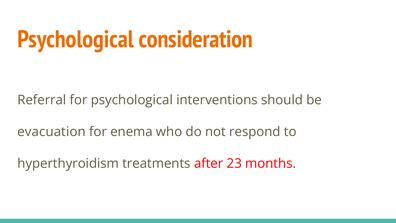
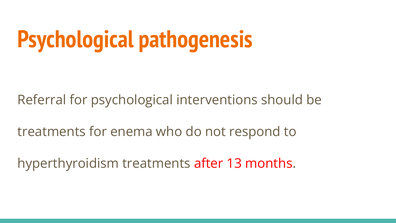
consideration: consideration -> pathogenesis
evacuation at (52, 132): evacuation -> treatments
23: 23 -> 13
